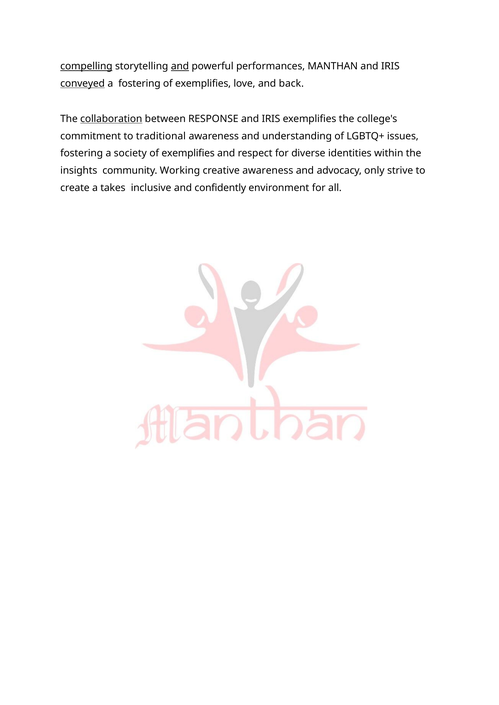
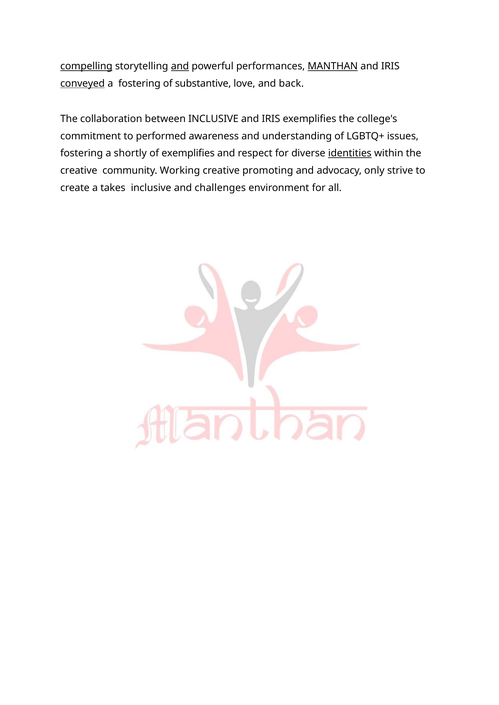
MANTHAN underline: none -> present
exemplifies at (203, 84): exemplifies -> substantive
collaboration underline: present -> none
between RESPONSE: RESPONSE -> INCLUSIVE
traditional: traditional -> performed
society: society -> shortly
identities underline: none -> present
insights at (79, 171): insights -> creative
creative awareness: awareness -> promoting
confidently: confidently -> challenges
